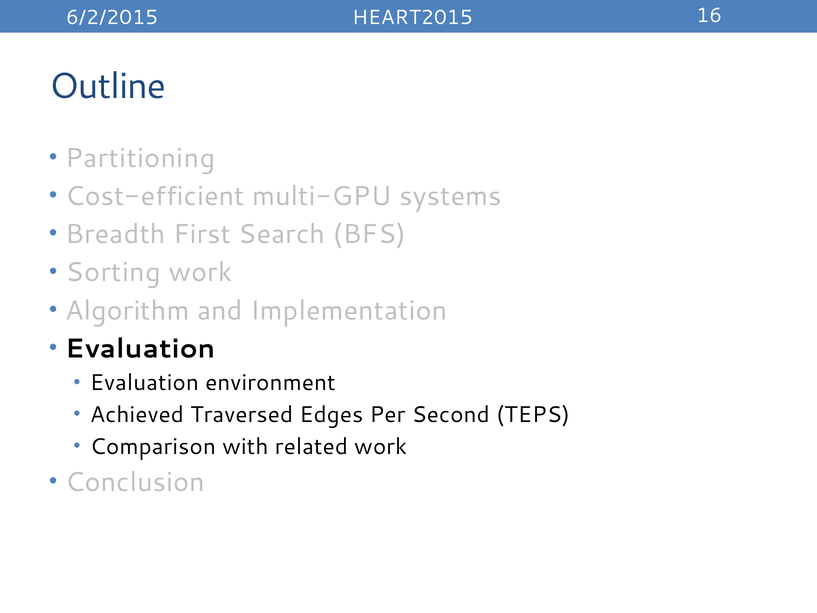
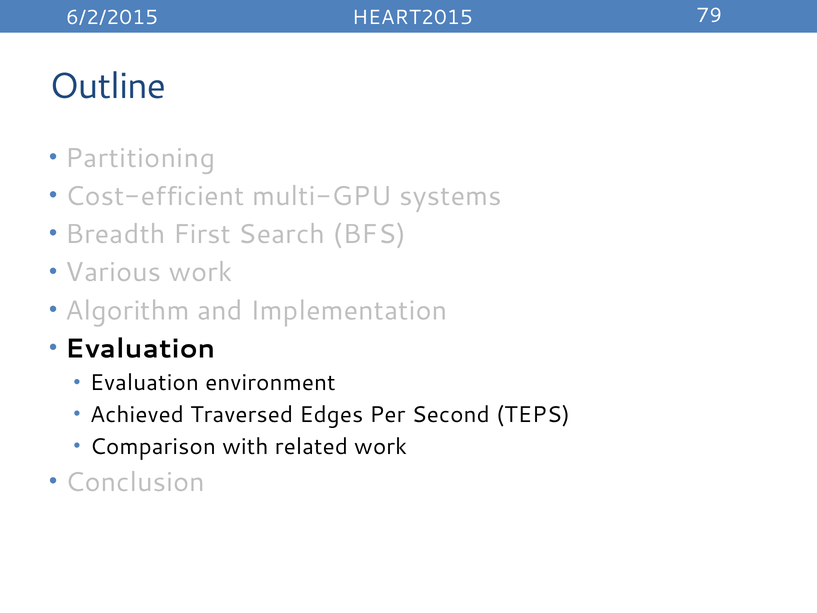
16: 16 -> 79
Sorting: Sorting -> Various
